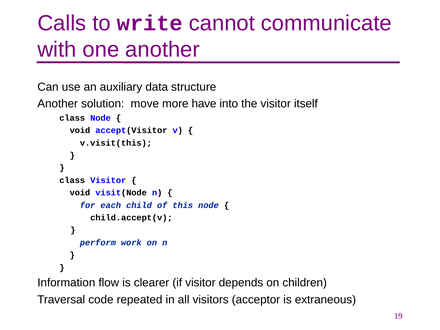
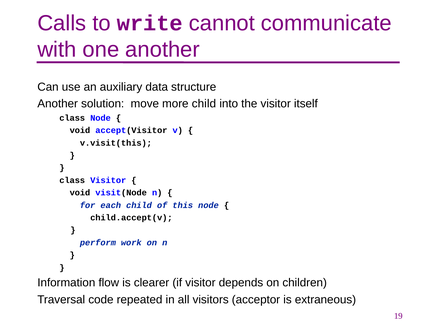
more have: have -> child
